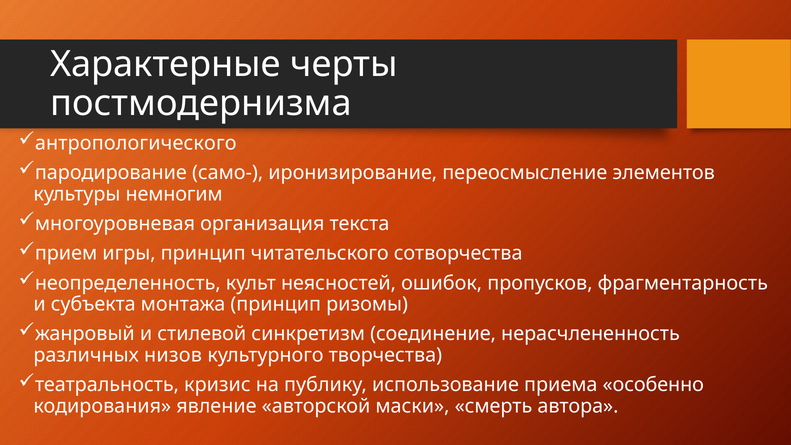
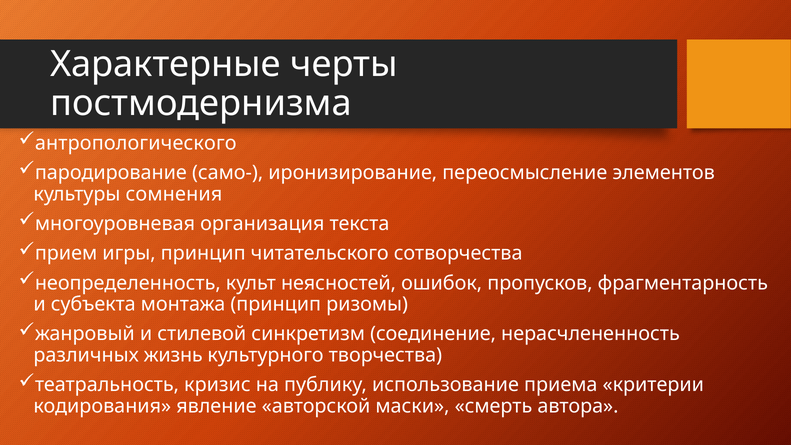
немногим: немногим -> сомнения
низов: низов -> жизнь
особенно: особенно -> критерии
